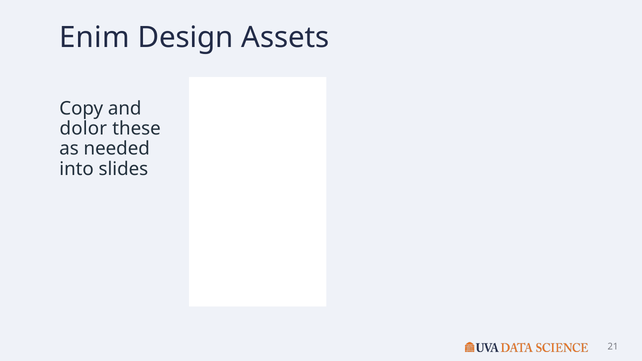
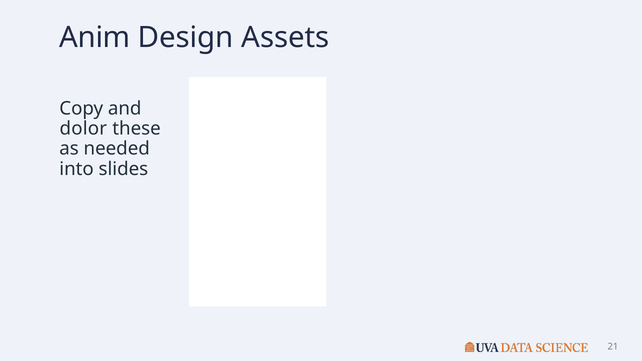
Enim: Enim -> Anim
